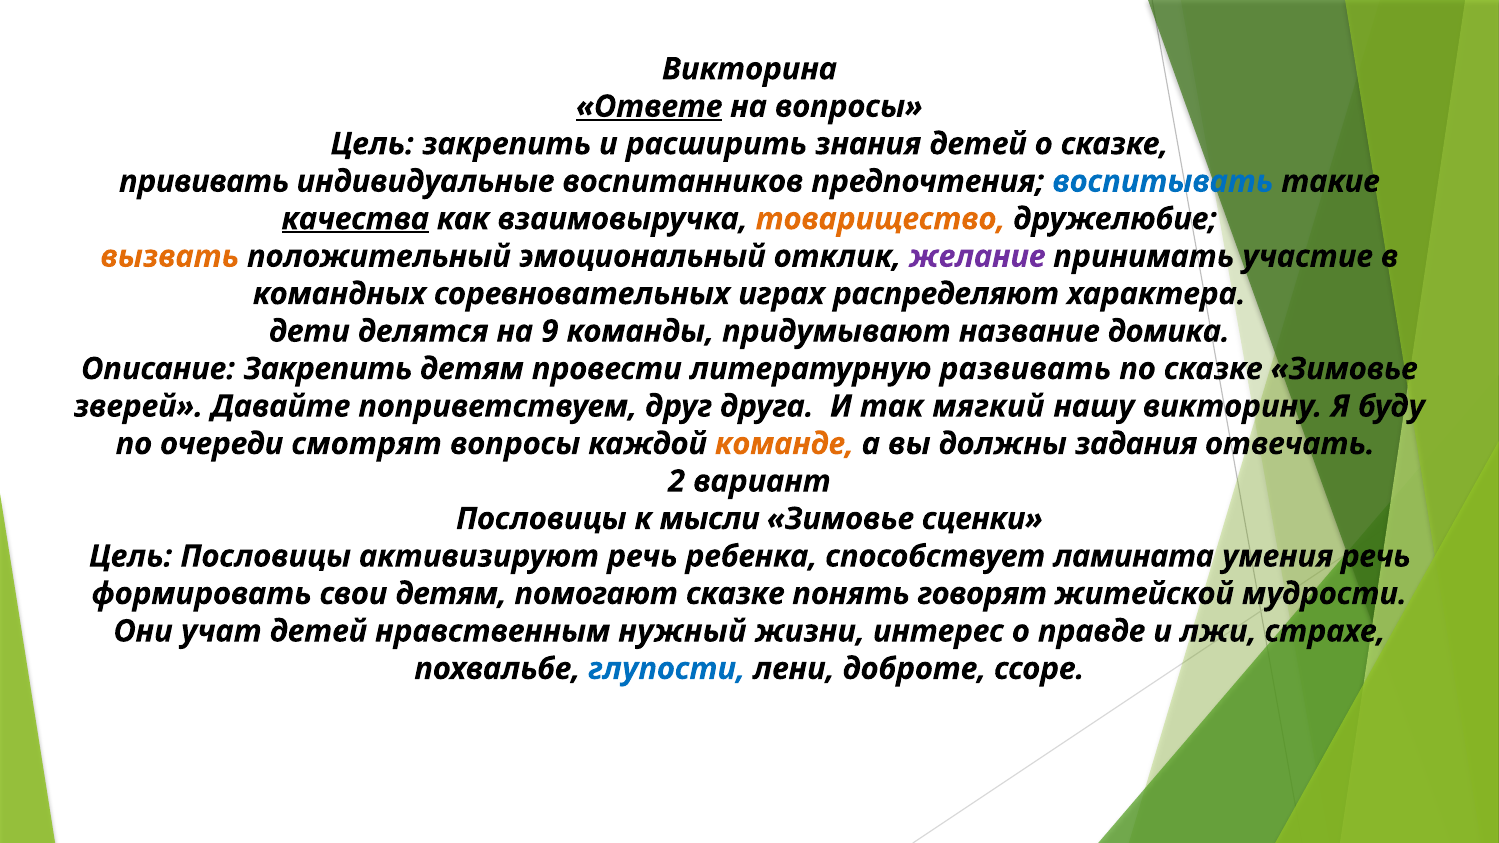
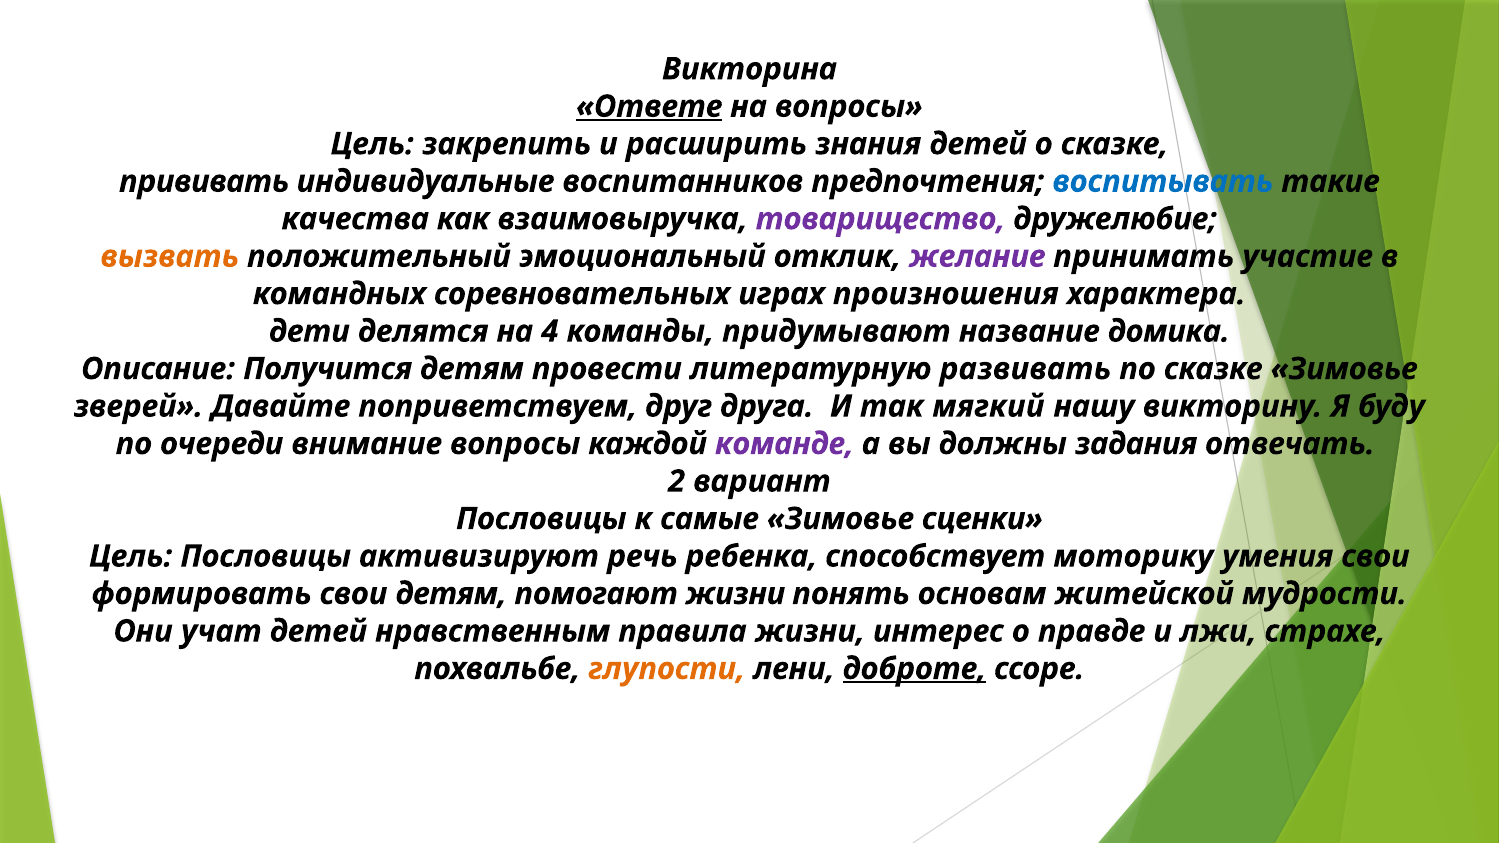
качества underline: present -> none
товарищество colour: orange -> purple
распределяют: распределяют -> произношения
9: 9 -> 4
Описание Закрепить: Закрепить -> Получится
смотрят: смотрят -> внимание
команде colour: orange -> purple
мысли: мысли -> самые
ламината: ламината -> моторику
умения речь: речь -> свои
помогают сказке: сказке -> жизни
говорят: говорят -> основам
нужный: нужный -> правила
глупости colour: blue -> orange
доброте underline: none -> present
